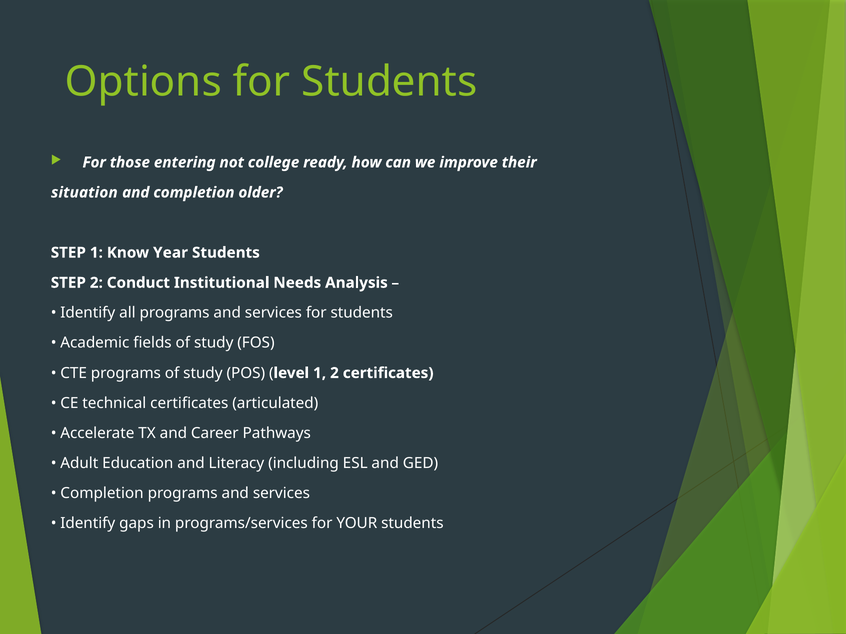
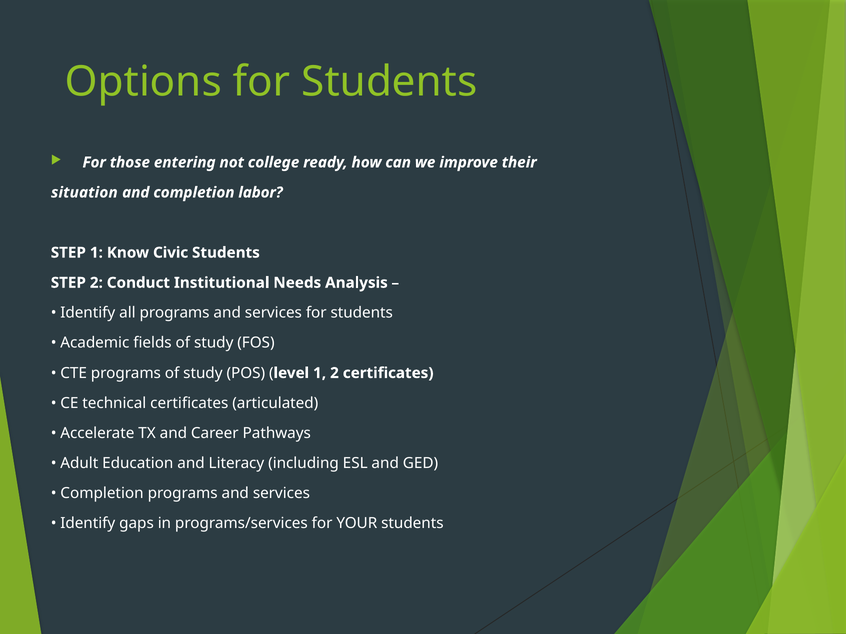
older: older -> labor
Year: Year -> Civic
